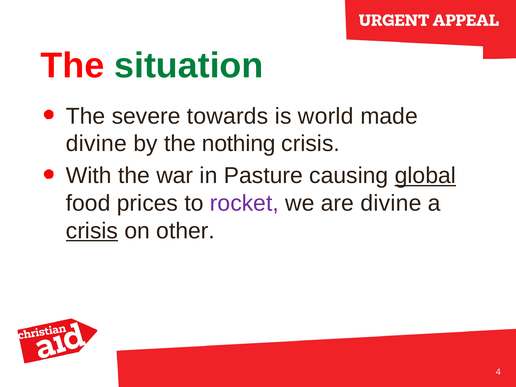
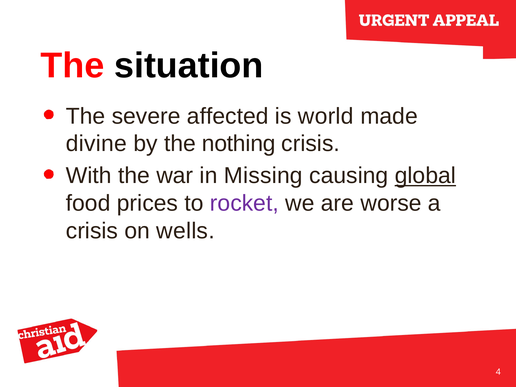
situation colour: green -> black
towards: towards -> affected
Pasture: Pasture -> Missing
are divine: divine -> worse
crisis at (92, 231) underline: present -> none
other: other -> wells
